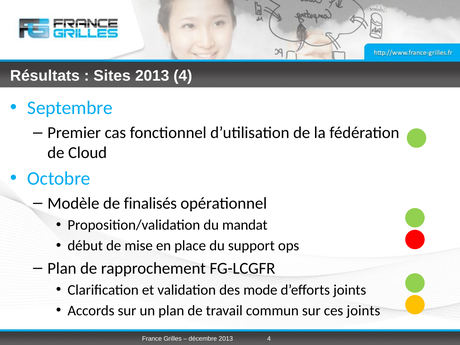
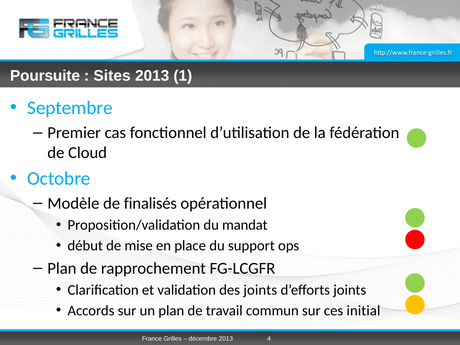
Résultats: Résultats -> Poursuite
4 at (183, 76): 4 -> 1
des mode: mode -> joints
ces joints: joints -> initial
